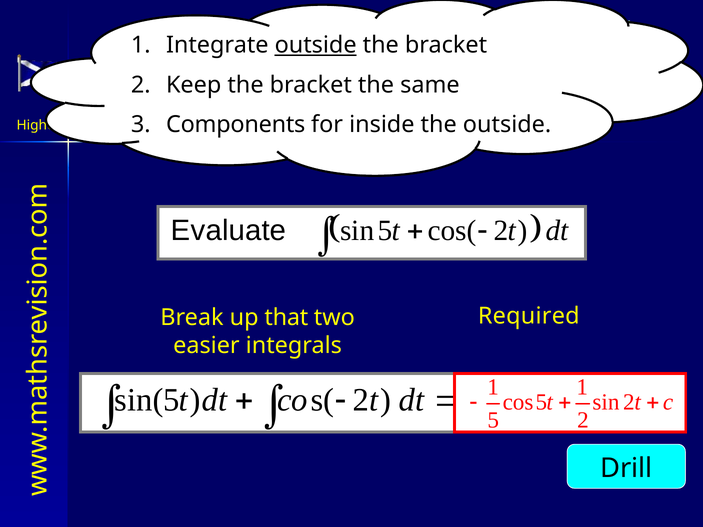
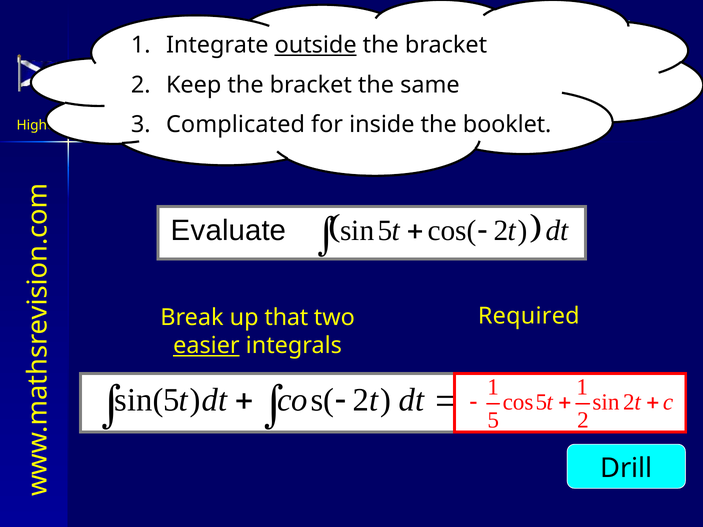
Components: Components -> Complicated
the outside: outside -> booklet
easier underline: none -> present
